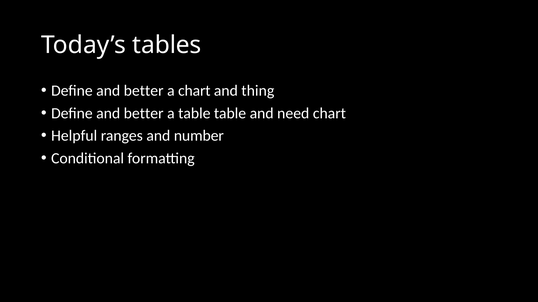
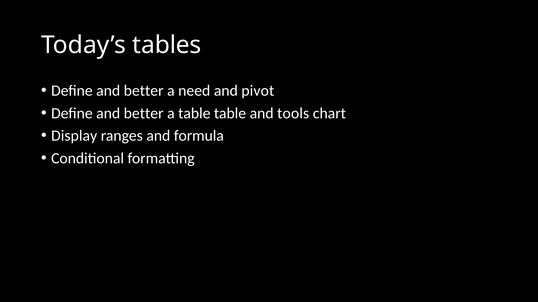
a chart: chart -> need
thing: thing -> pivot
need: need -> tools
Helpful: Helpful -> Display
number: number -> formula
